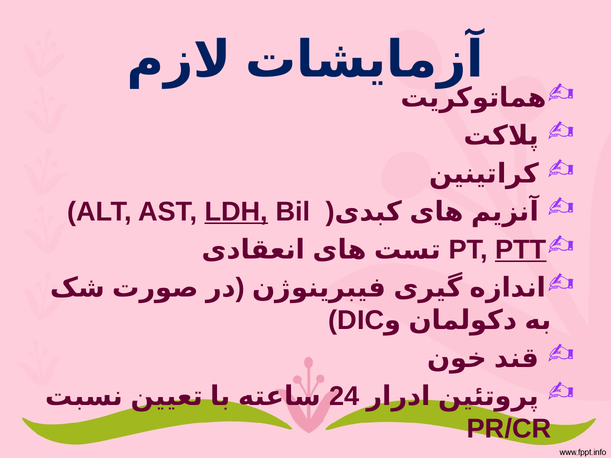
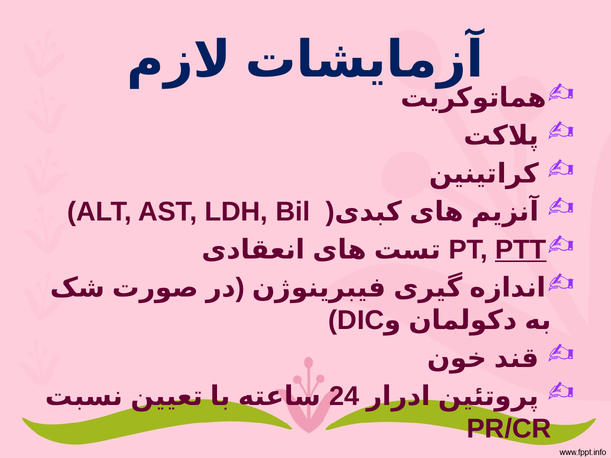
LDH underline: present -> none
